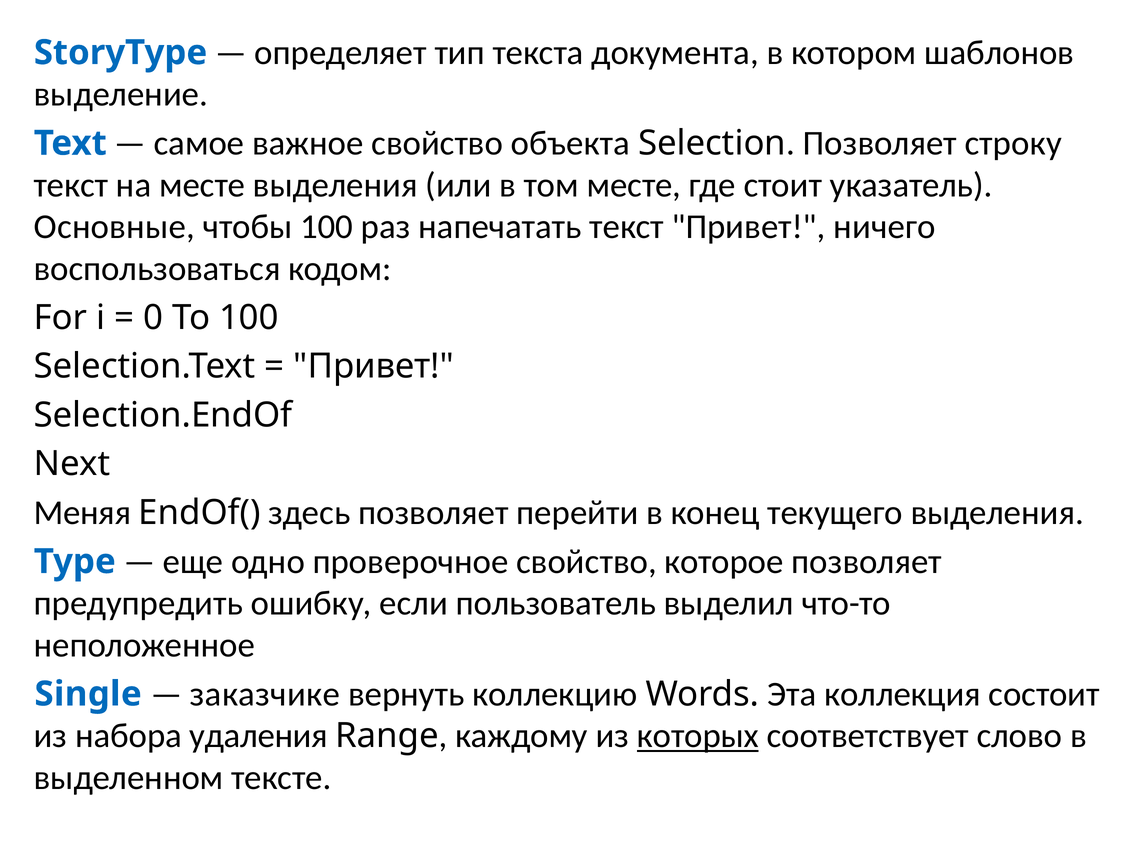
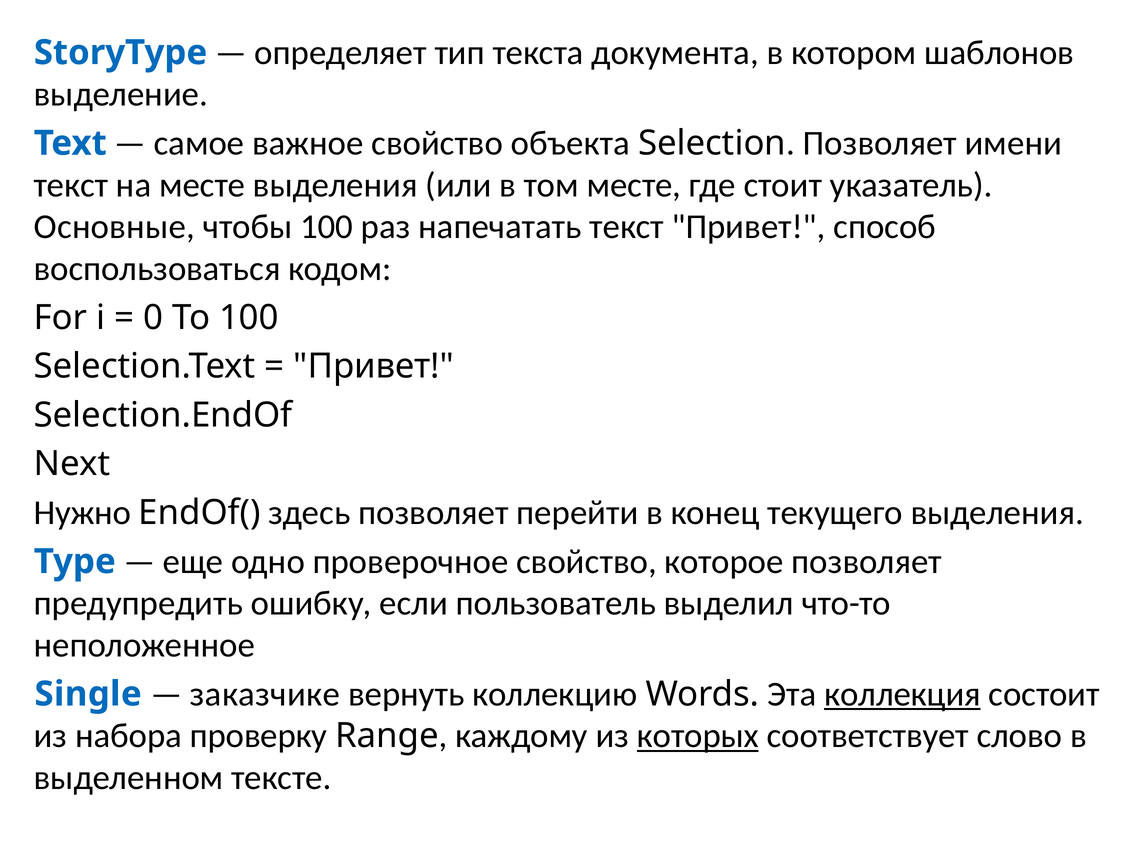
строку: строку -> имени
ничего: ничего -> способ
Меняя: Меняя -> Нужно
коллекция underline: none -> present
удаления: удаления -> проверку
